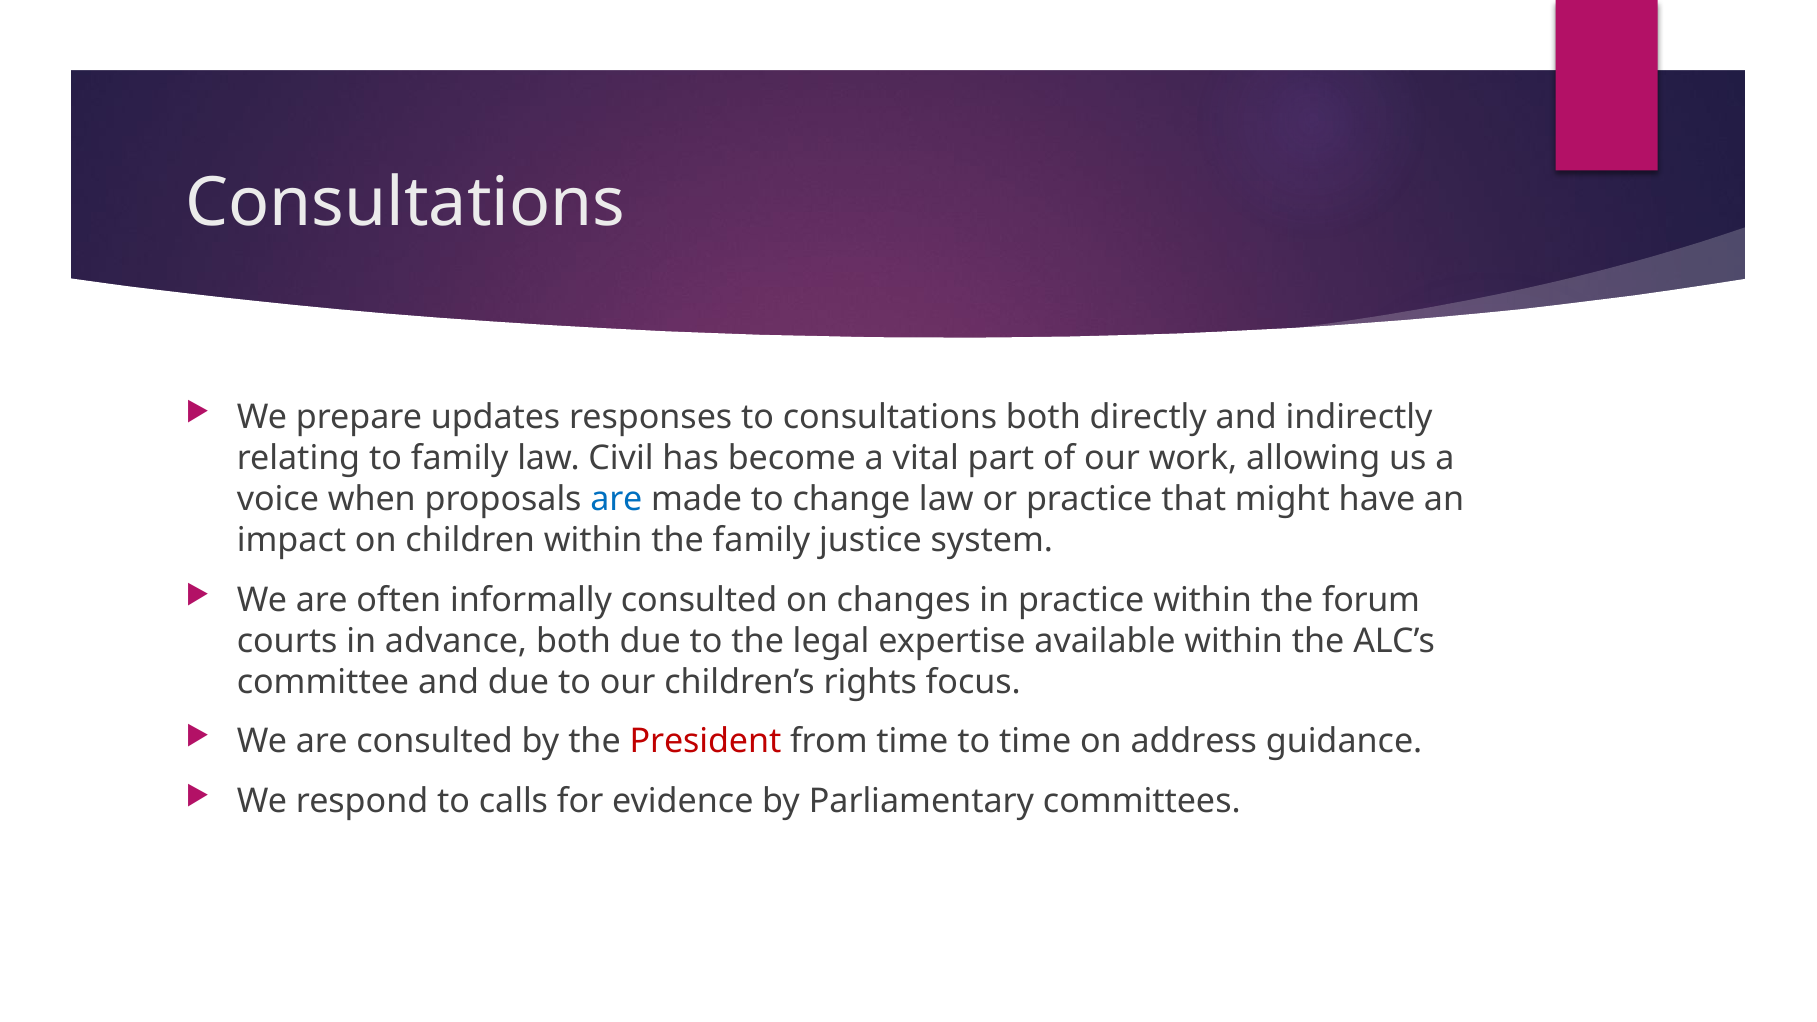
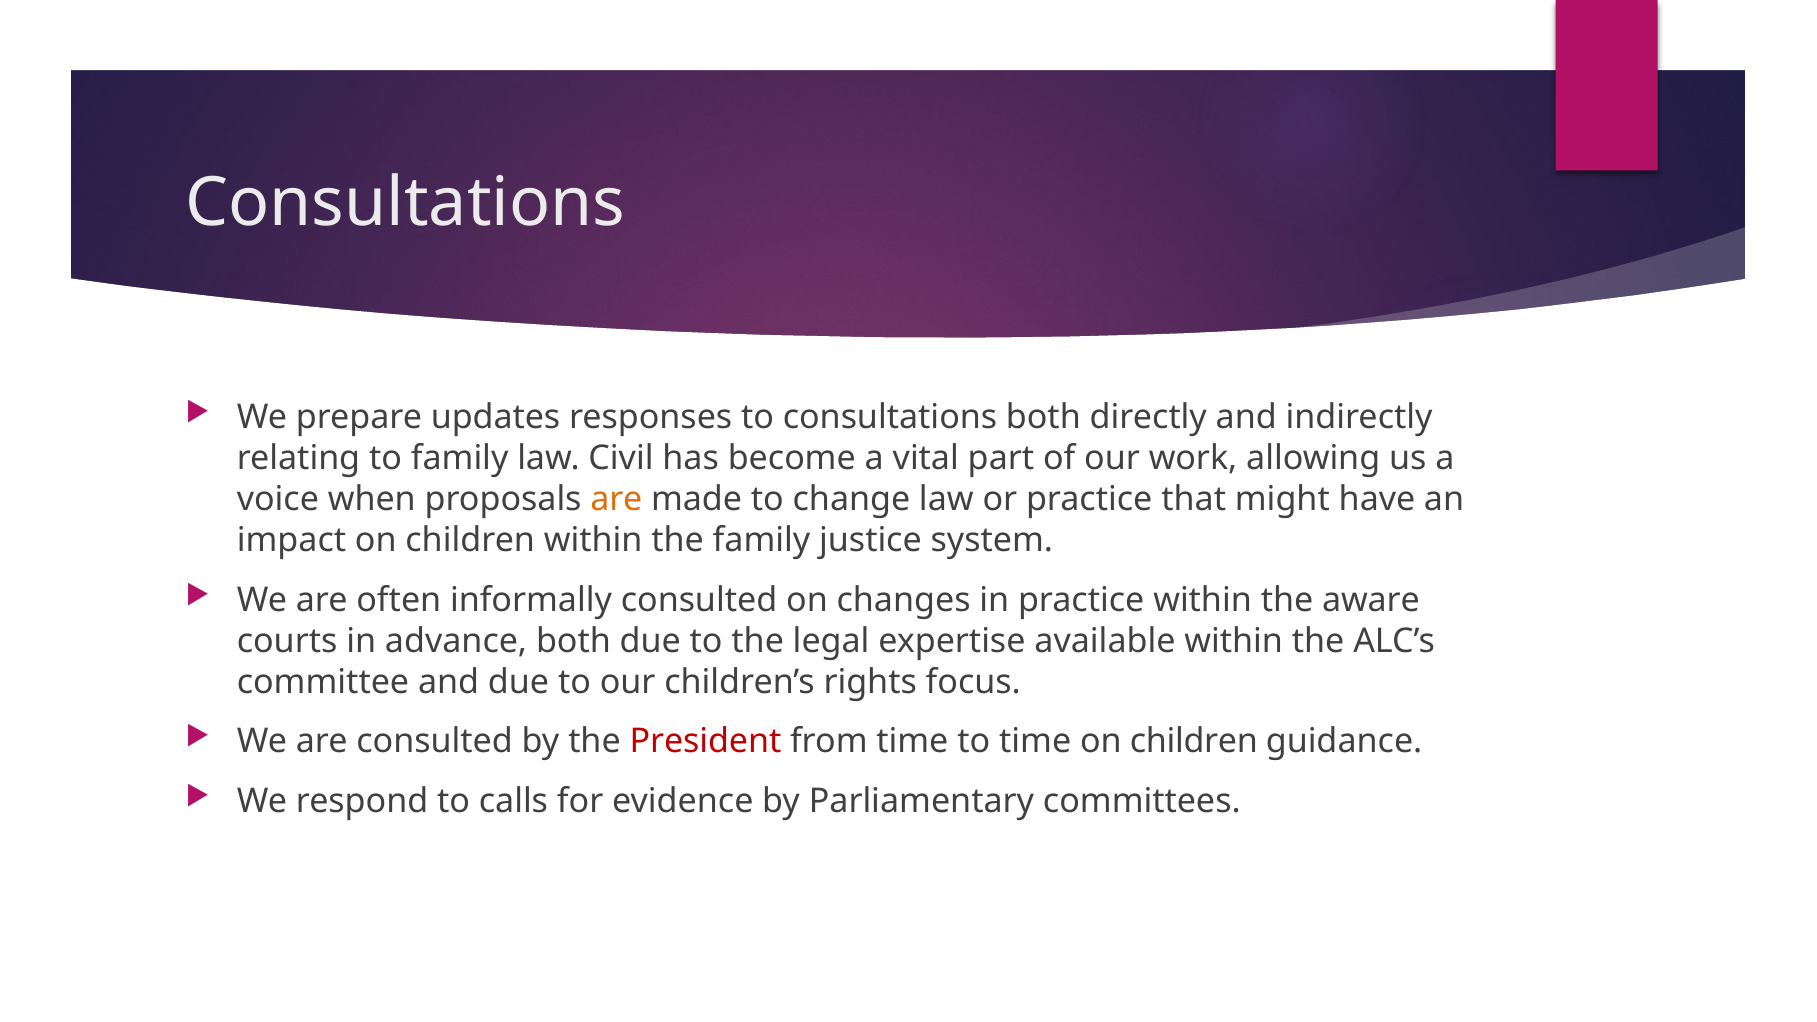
are at (616, 499) colour: blue -> orange
forum: forum -> aware
time on address: address -> children
